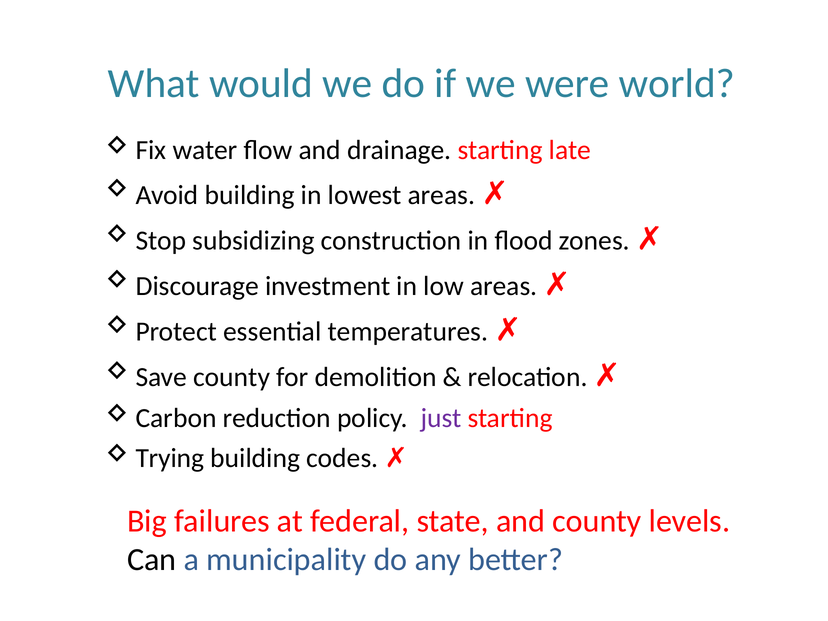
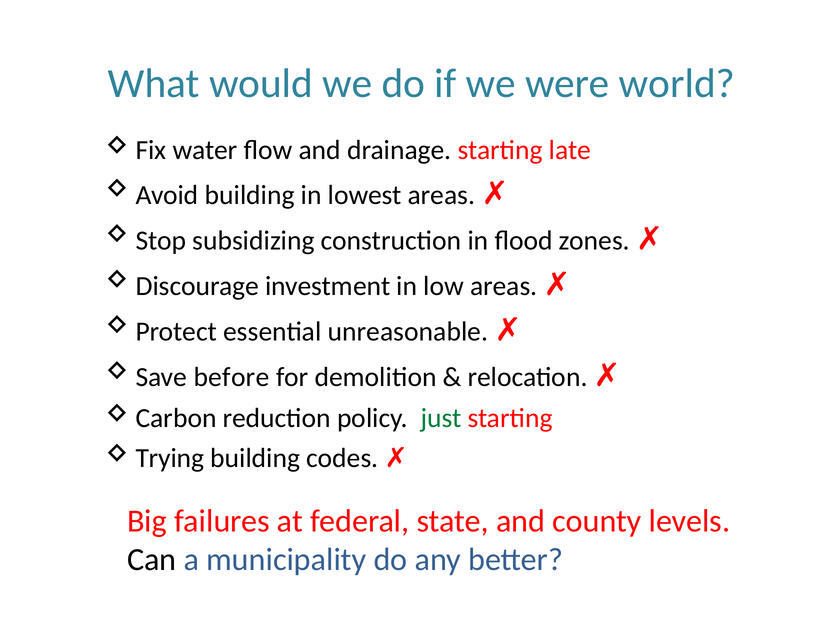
temperatures: temperatures -> unreasonable
Save county: county -> before
just colour: purple -> green
